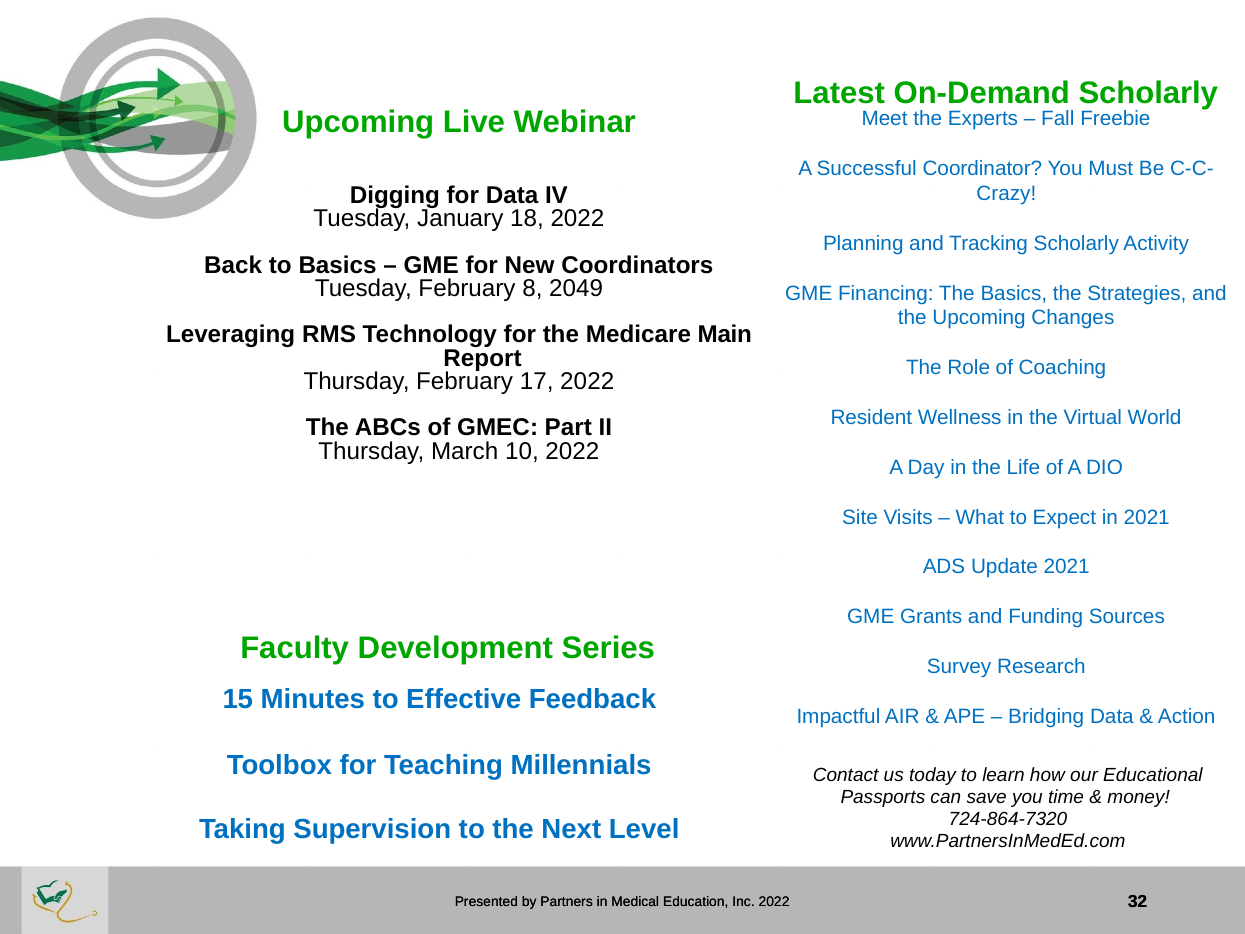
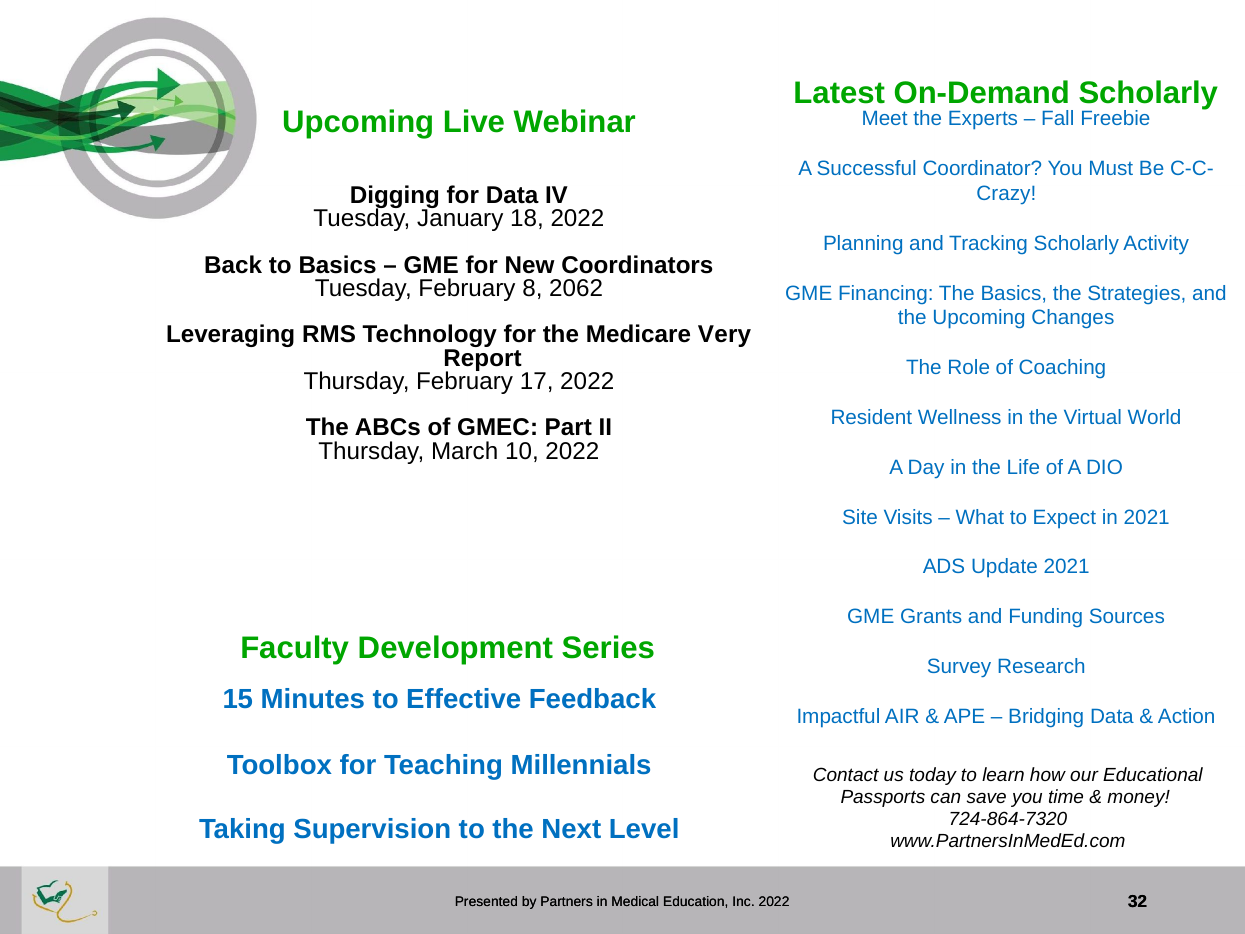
2049: 2049 -> 2062
Main: Main -> Very
